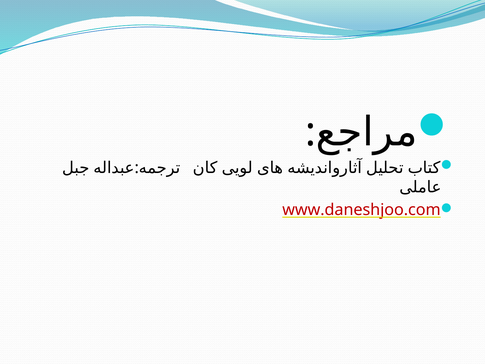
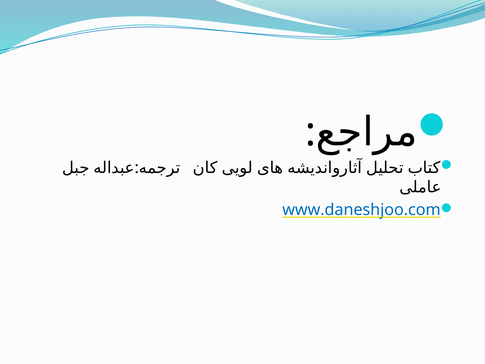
www.daneshjoo.com colour: red -> blue
